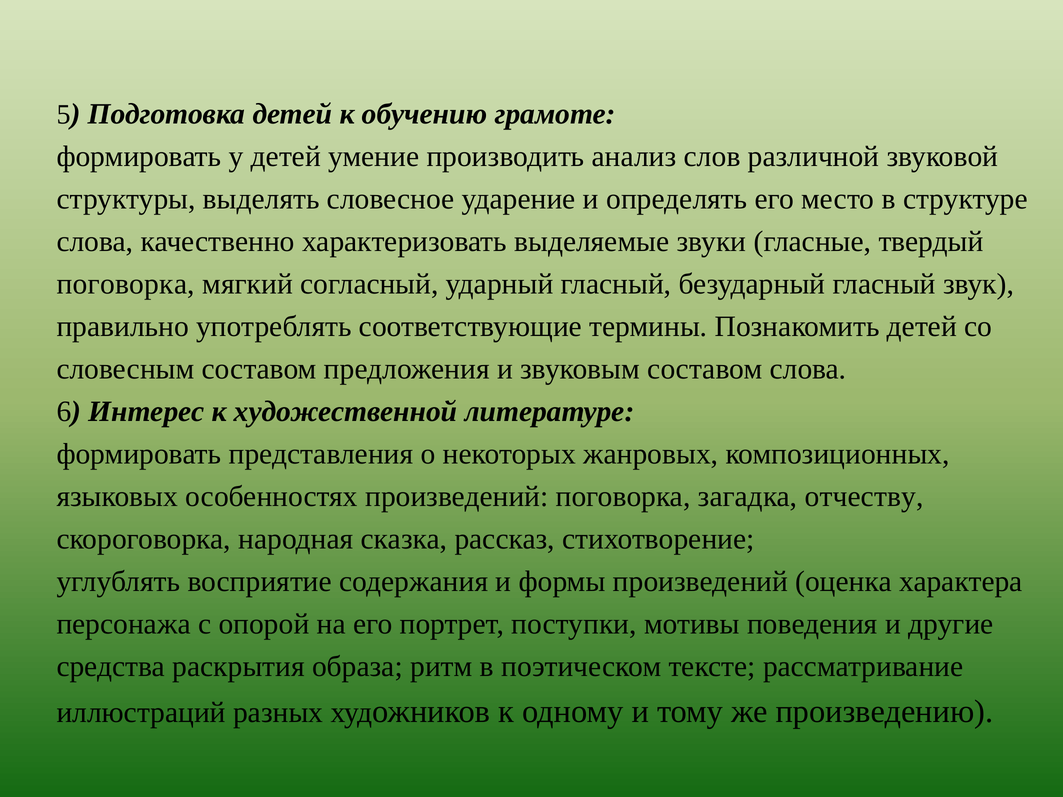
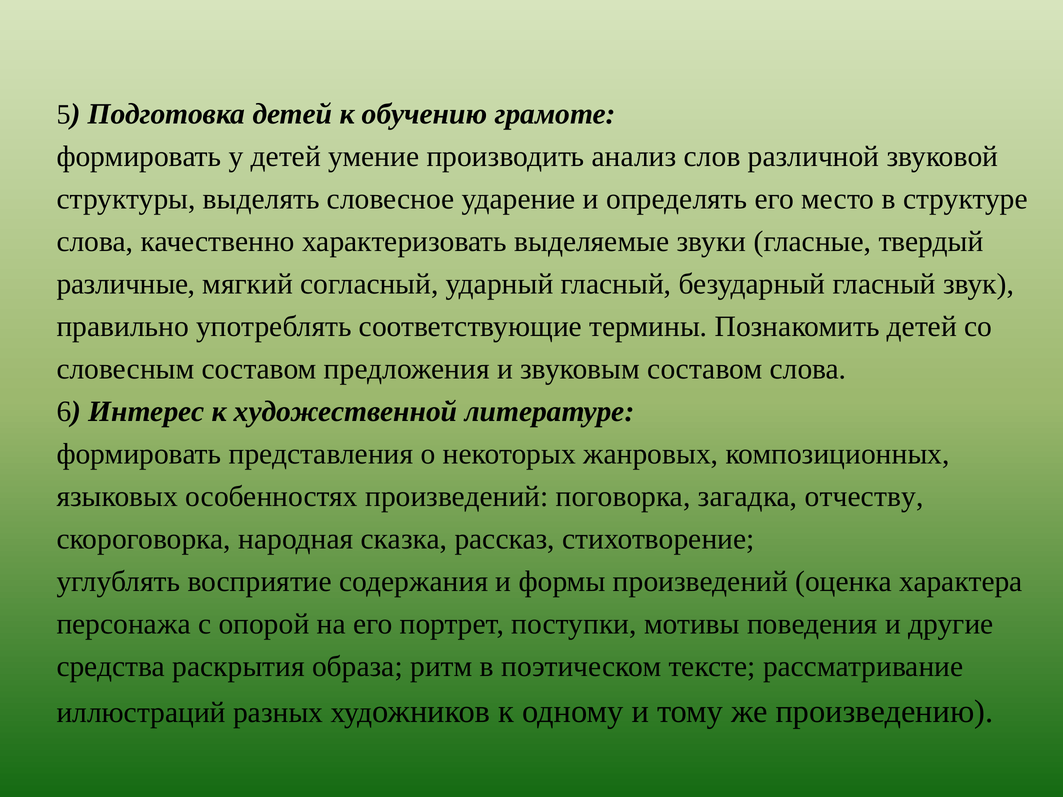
поговорка at (126, 284): поговорка -> различные
